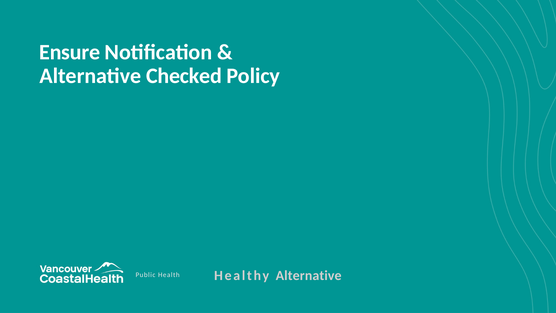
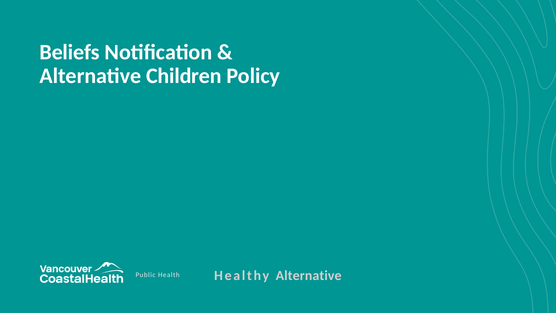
Ensure: Ensure -> Beliefs
Checked: Checked -> Children
